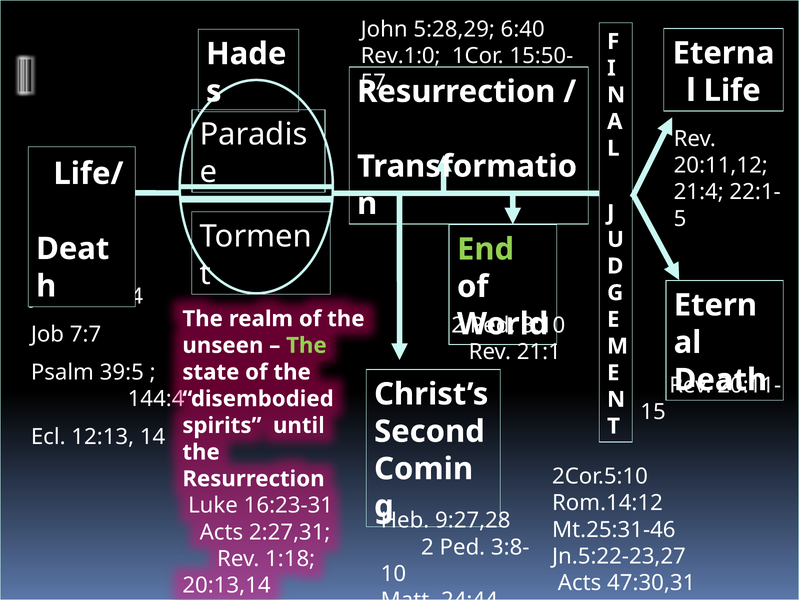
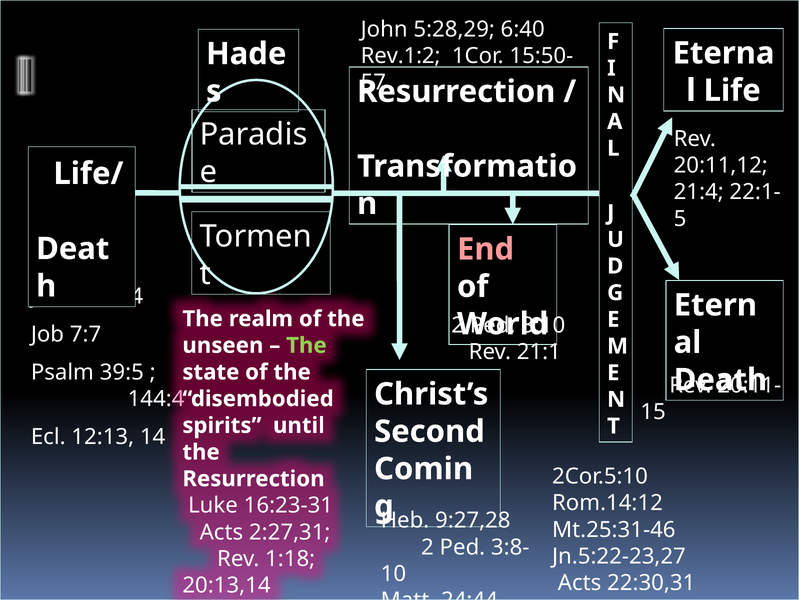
Rev.1:0: Rev.1:0 -> Rev.1:2
End colour: light green -> pink
47:30,31: 47:30,31 -> 22:30,31
